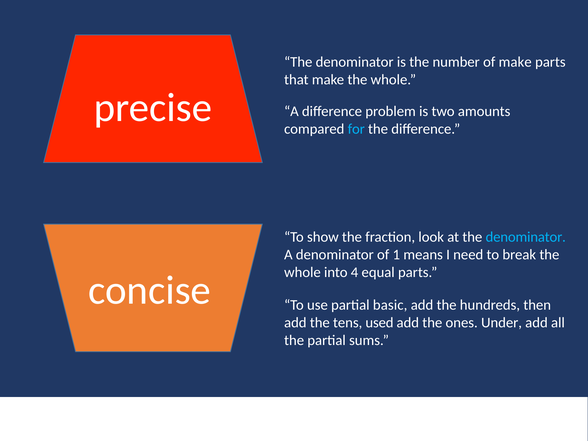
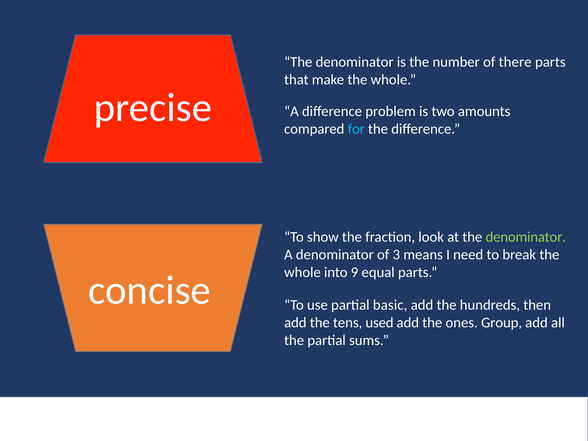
of make: make -> there
denominator at (526, 237) colour: light blue -> light green
1: 1 -> 3
4: 4 -> 9
Under: Under -> Group
